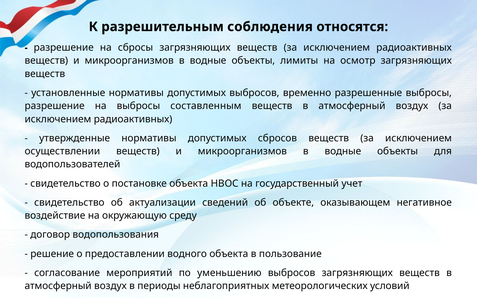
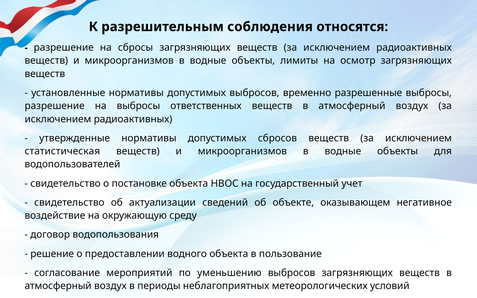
составленным: составленным -> ответственных
осуществлении: осуществлении -> статистическая
